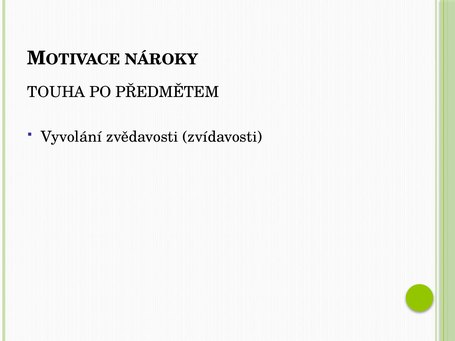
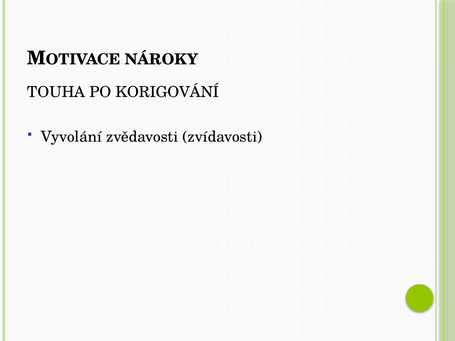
PŘEDMĚTEM: PŘEDMĚTEM -> KORIGOVÁNÍ
